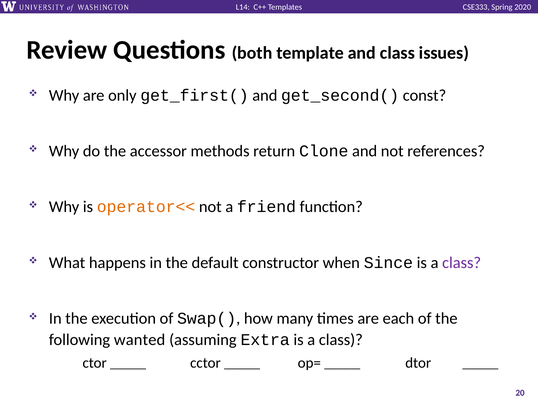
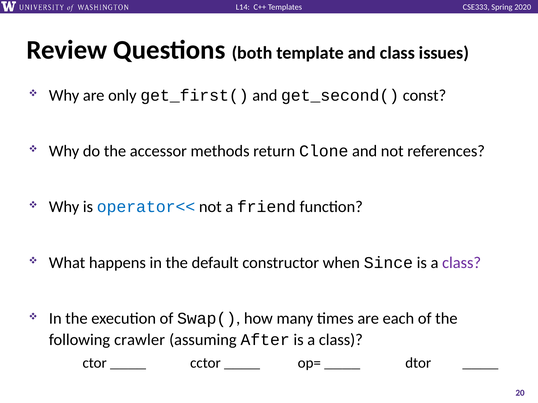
operator<< colour: orange -> blue
wanted: wanted -> crawler
Extra: Extra -> After
